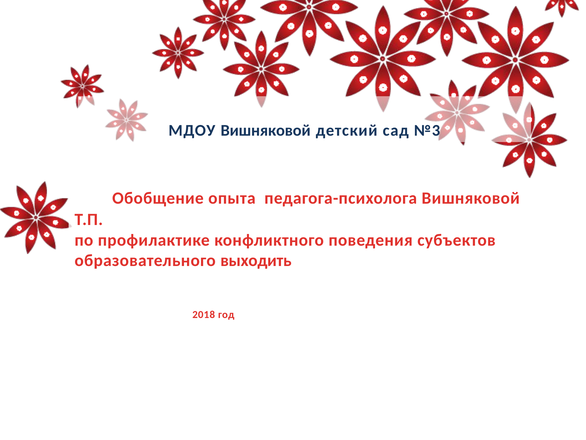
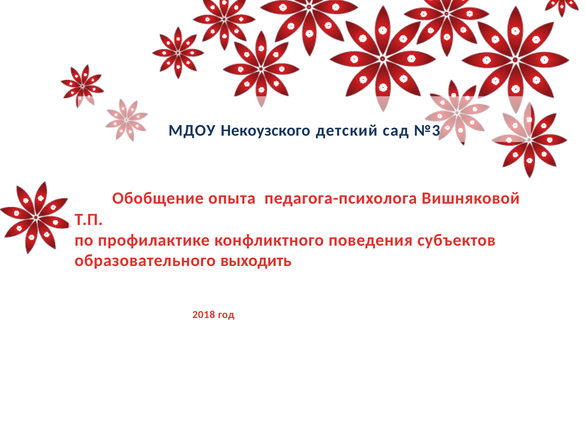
МДОУ Вишняковой: Вишняковой -> Некоузского
